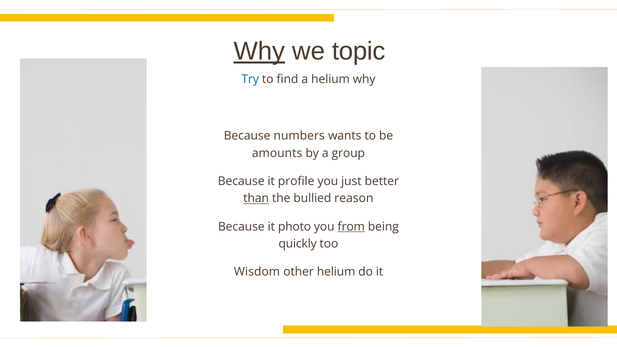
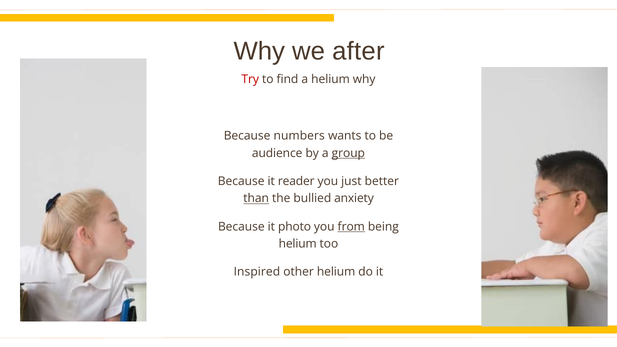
Why at (259, 51) underline: present -> none
topic: topic -> after
Try colour: blue -> red
amounts: amounts -> audience
group underline: none -> present
profile: profile -> reader
reason: reason -> anxiety
quickly at (298, 244): quickly -> helium
Wisdom: Wisdom -> Inspired
